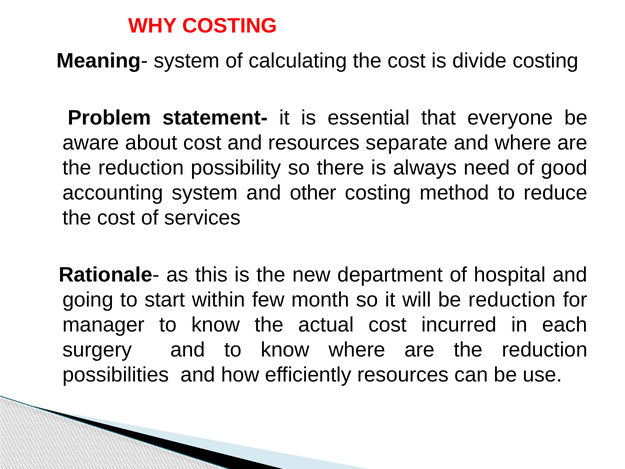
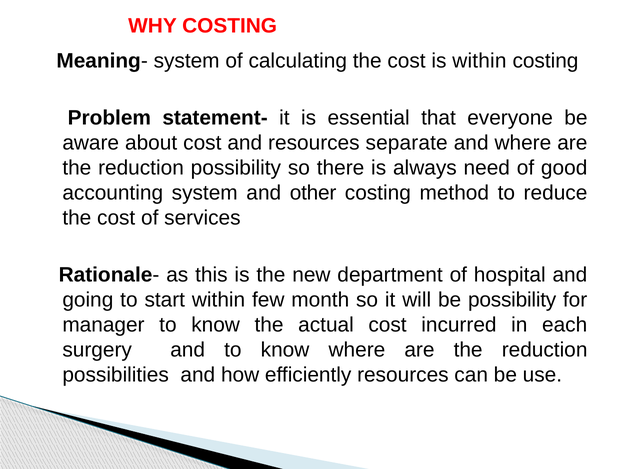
is divide: divide -> within
be reduction: reduction -> possibility
